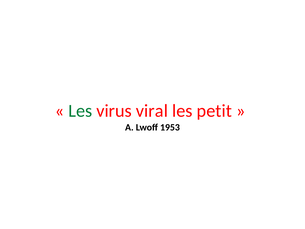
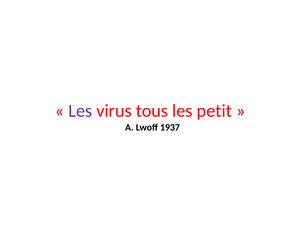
Les at (80, 111) colour: green -> purple
viral: viral -> tous
1953: 1953 -> 1937
